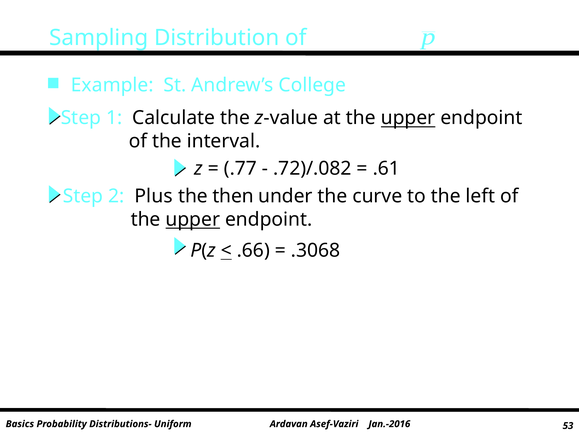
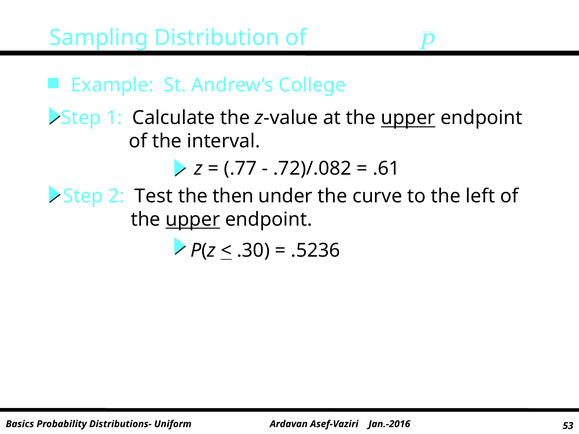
Plus: Plus -> Test
.66: .66 -> .30
.3068: .3068 -> .5236
